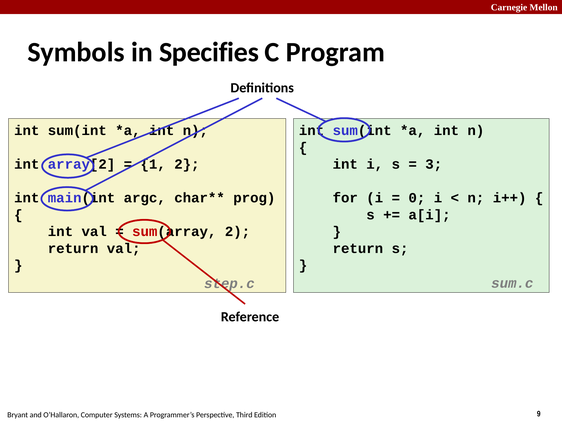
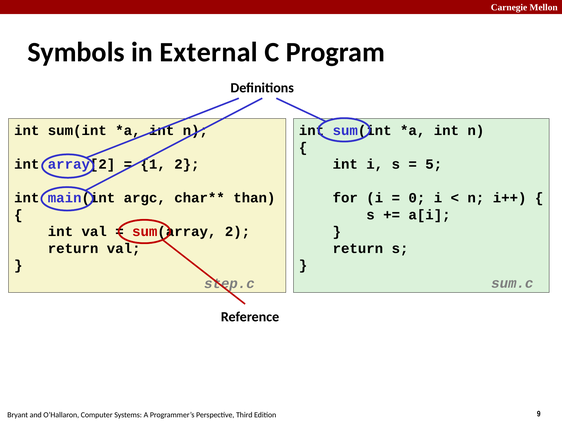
Specifies: Specifies -> External
3: 3 -> 5
prog: prog -> than
